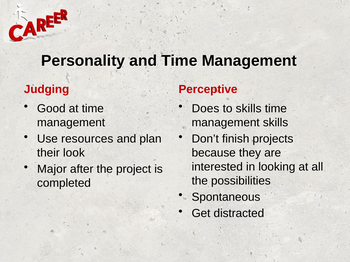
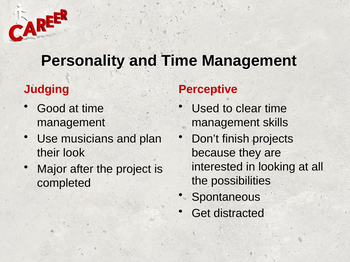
Does: Does -> Used
to skills: skills -> clear
resources: resources -> musicians
